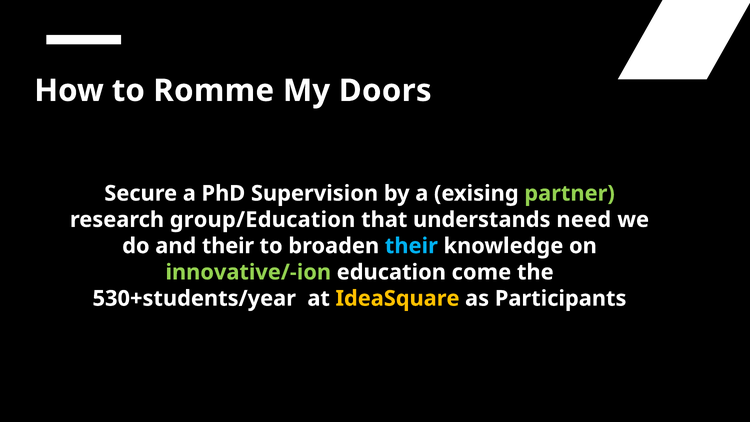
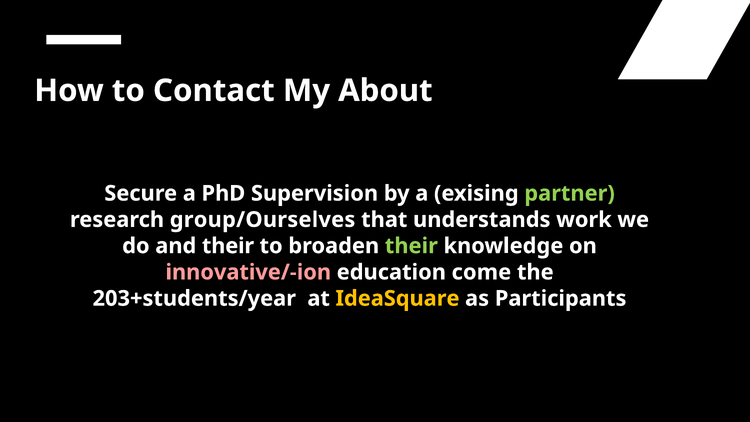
Romme: Romme -> Contact
Doors: Doors -> About
group/Education: group/Education -> group/Ourselves
need: need -> work
their at (411, 246) colour: light blue -> light green
innovative/-ion colour: light green -> pink
530+students/year: 530+students/year -> 203+students/year
